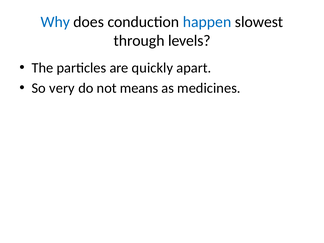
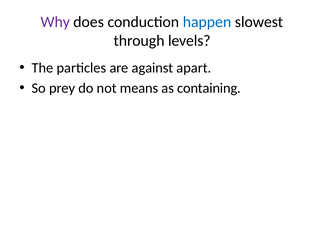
Why colour: blue -> purple
quickly: quickly -> against
very: very -> prey
medicines: medicines -> containing
